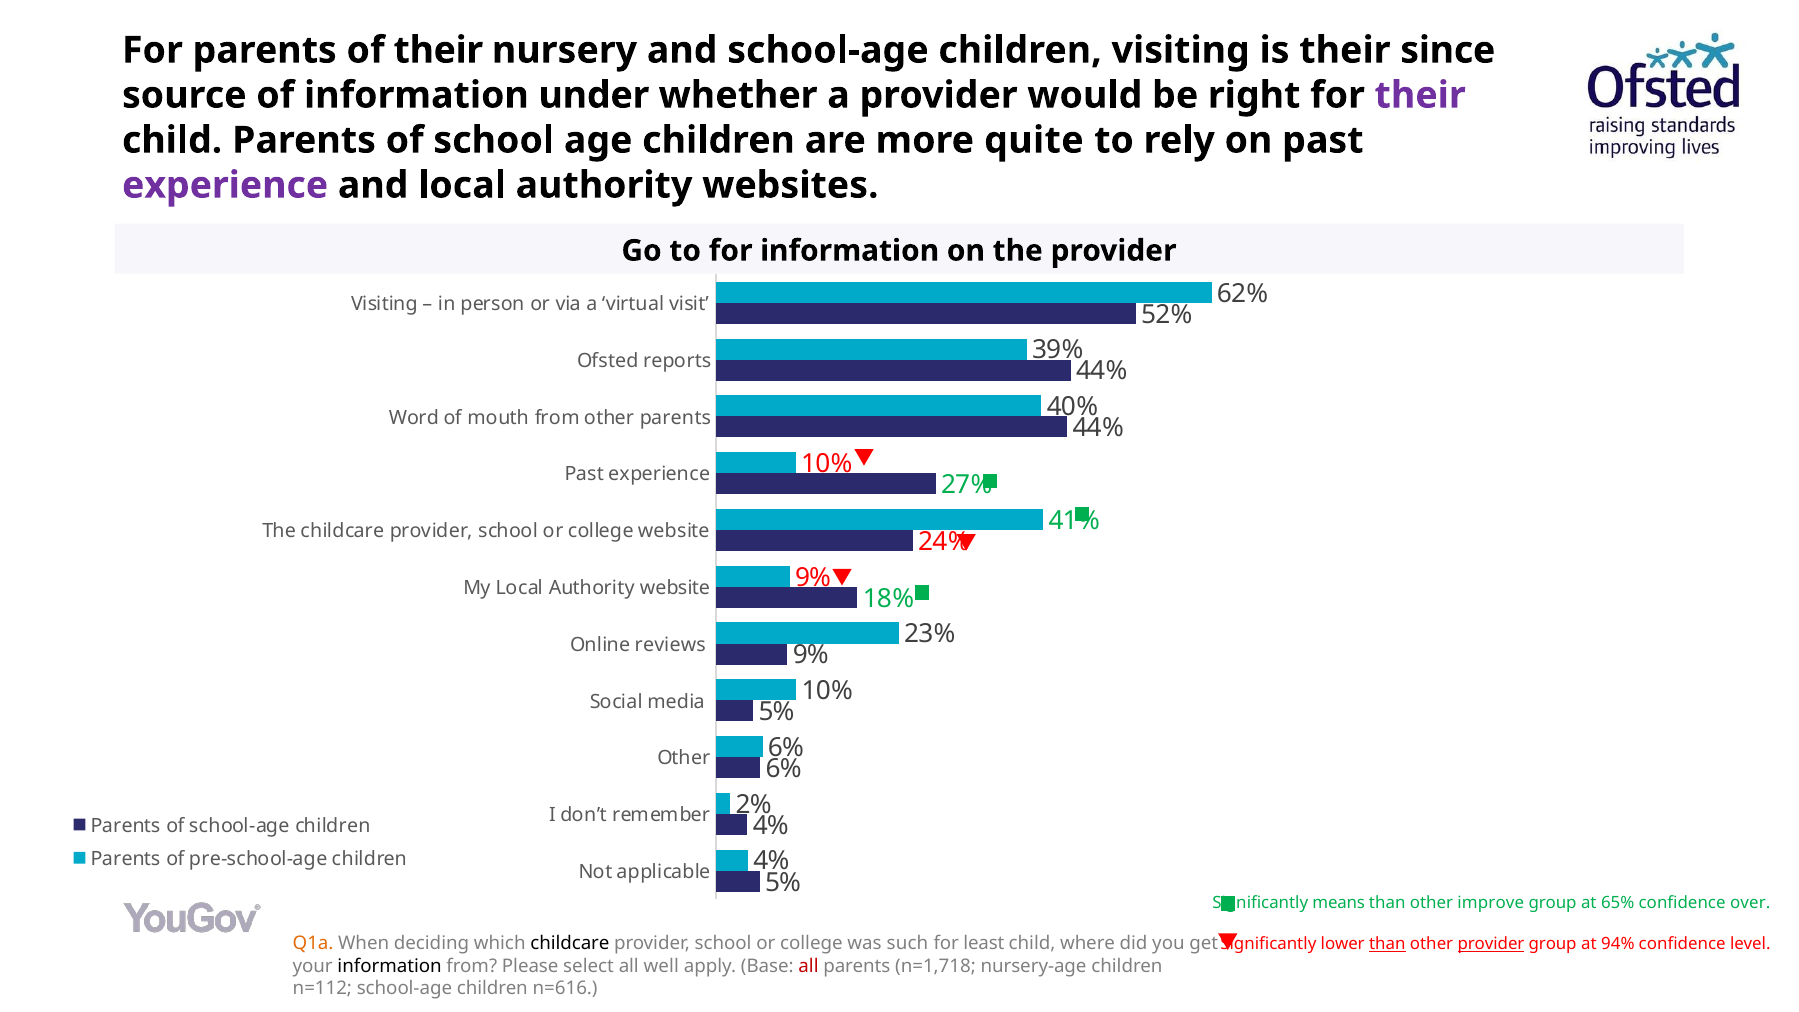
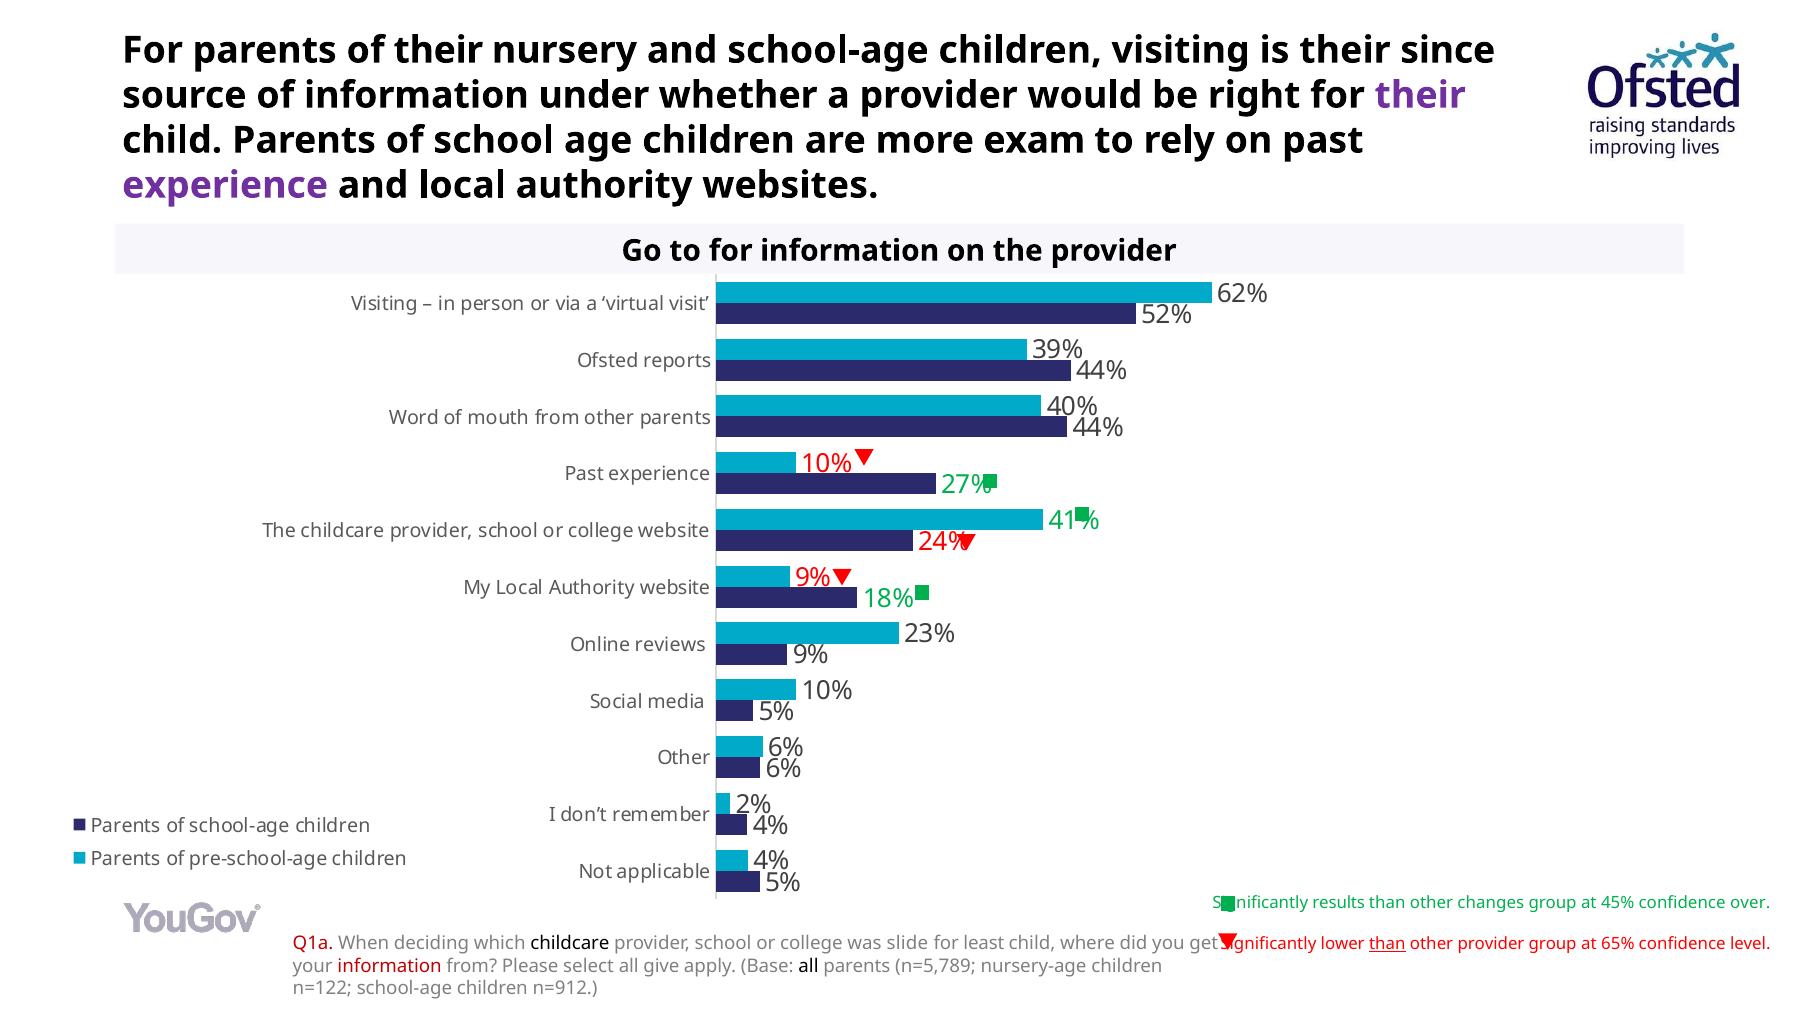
quite: quite -> exam
means: means -> results
improve: improve -> changes
65%: 65% -> 45%
Q1a colour: orange -> red
such: such -> slide
provider at (1491, 944) underline: present -> none
94%: 94% -> 65%
information at (390, 966) colour: black -> red
well: well -> give
all at (809, 966) colour: red -> black
n=1,718: n=1,718 -> n=5,789
n=112: n=112 -> n=122
n=616: n=616 -> n=912
